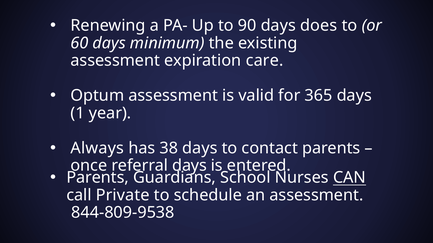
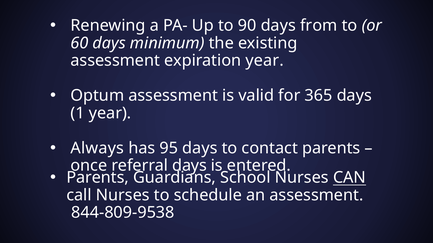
does: does -> from
expiration care: care -> year
38: 38 -> 95
call Private: Private -> Nurses
